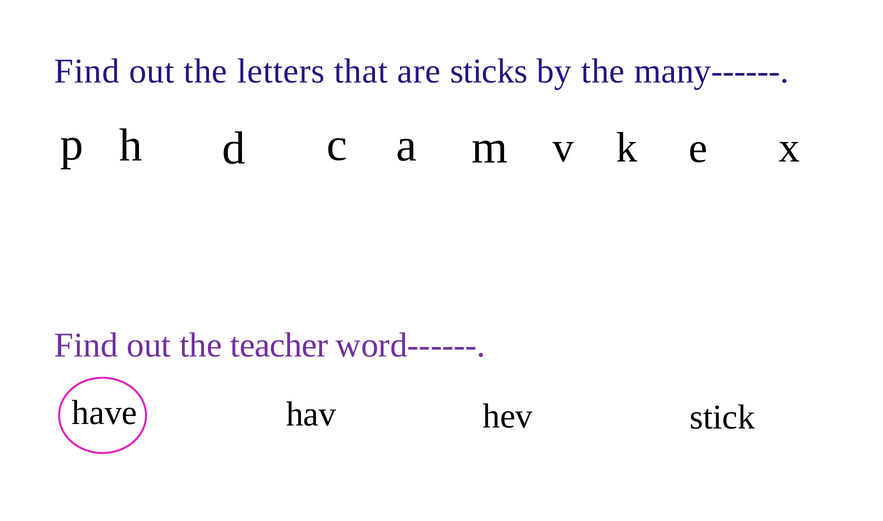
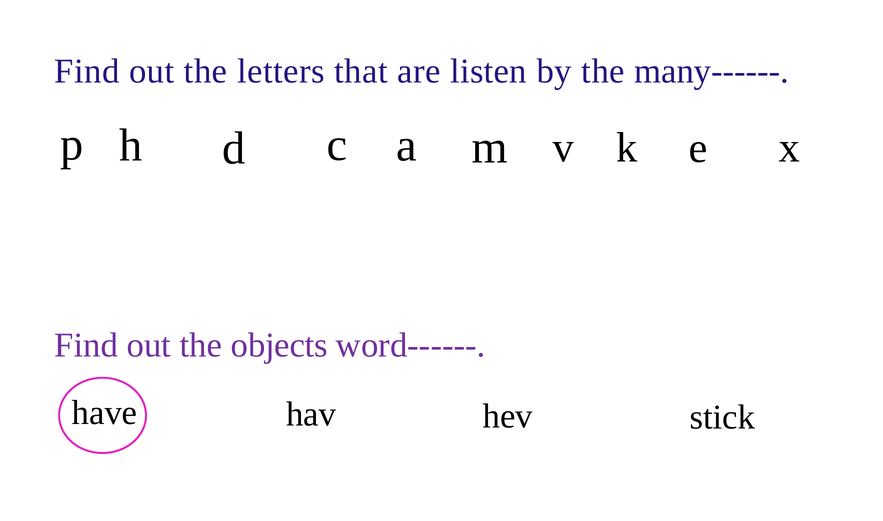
sticks: sticks -> listen
teacher: teacher -> objects
